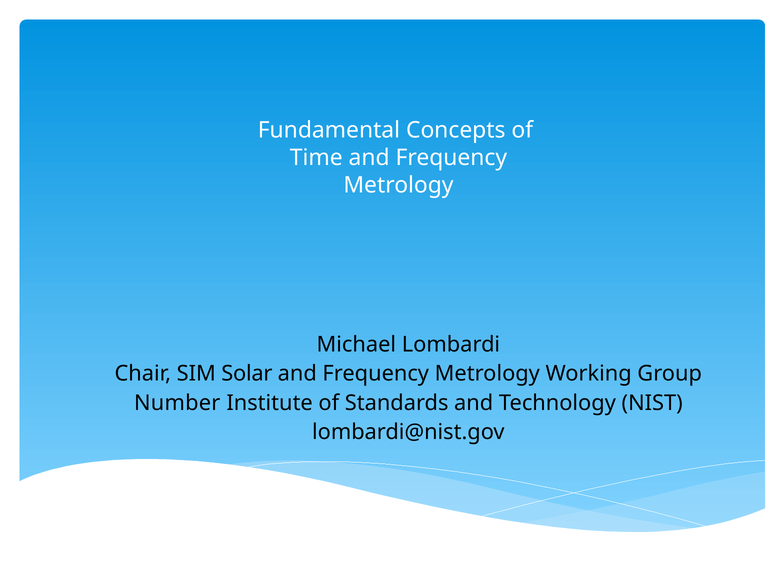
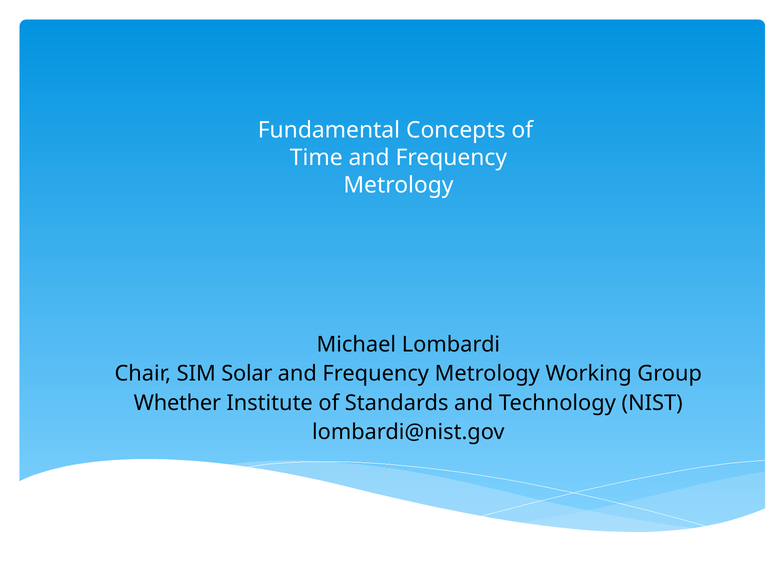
Number: Number -> Whether
